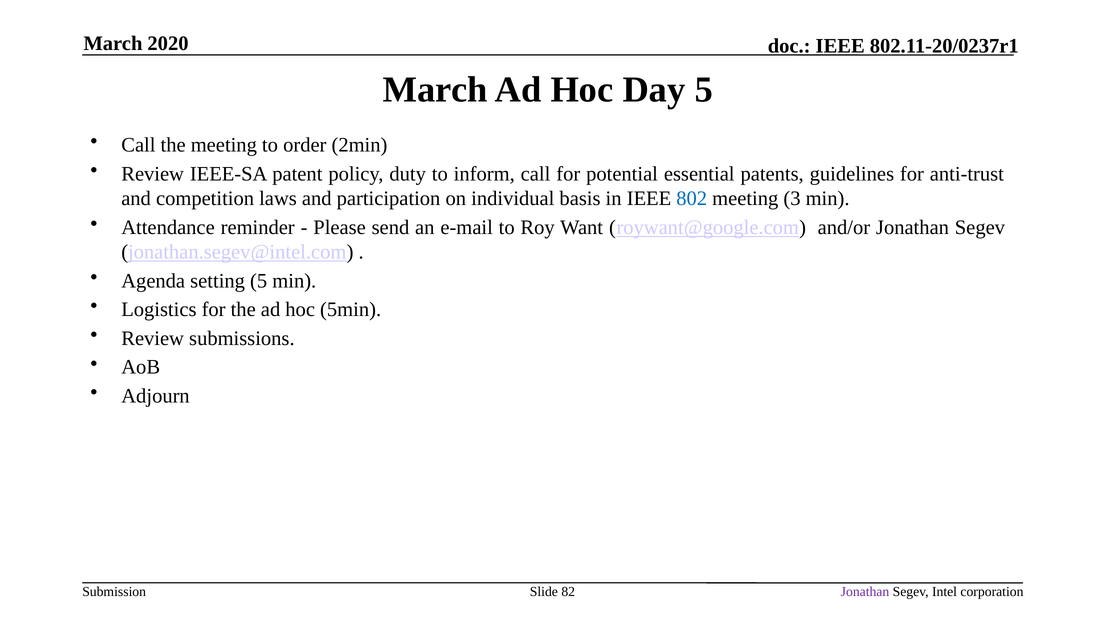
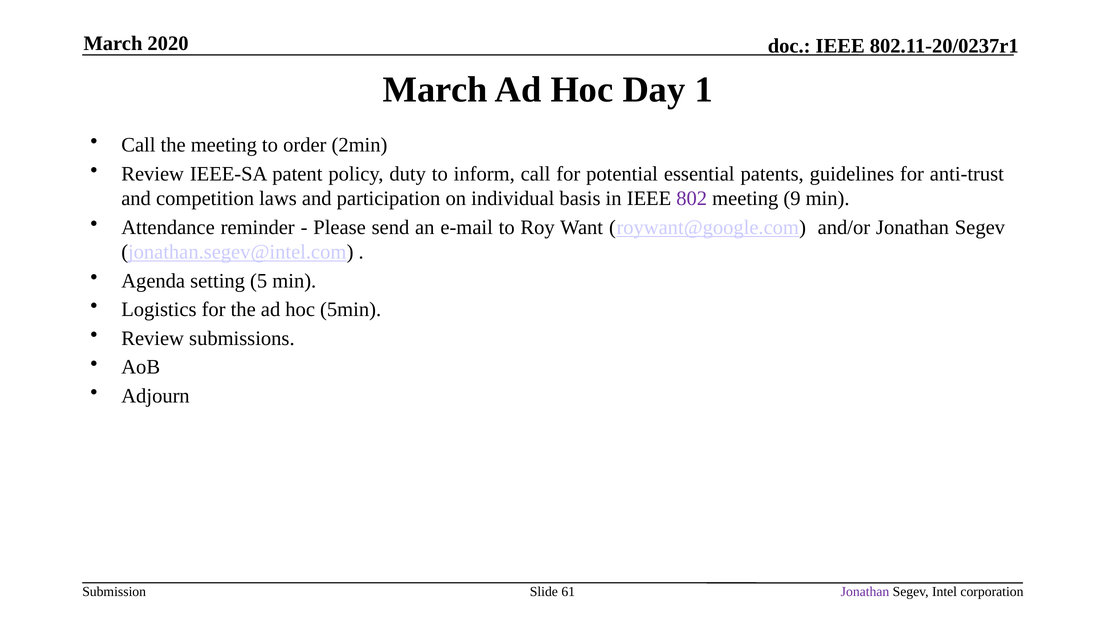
Day 5: 5 -> 1
802 colour: blue -> purple
3: 3 -> 9
82: 82 -> 61
